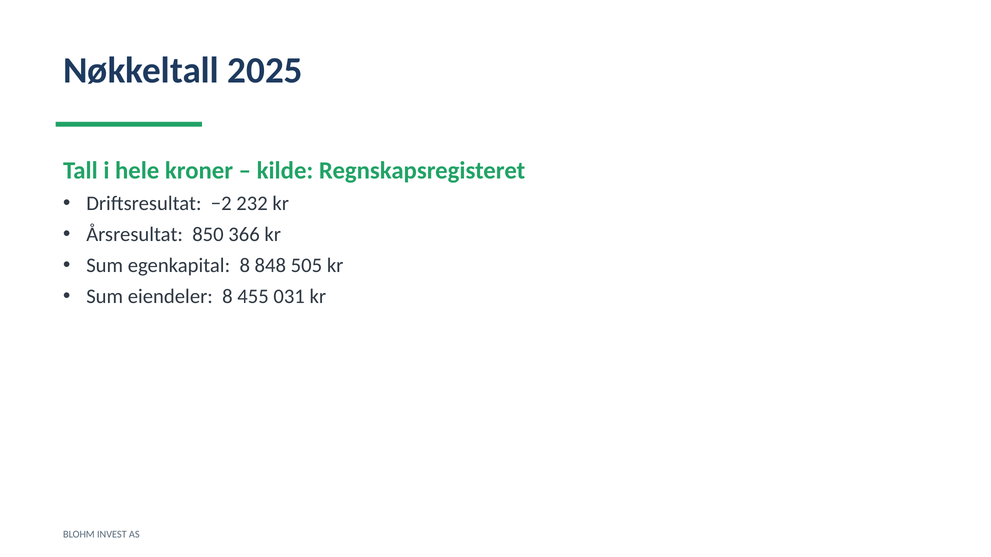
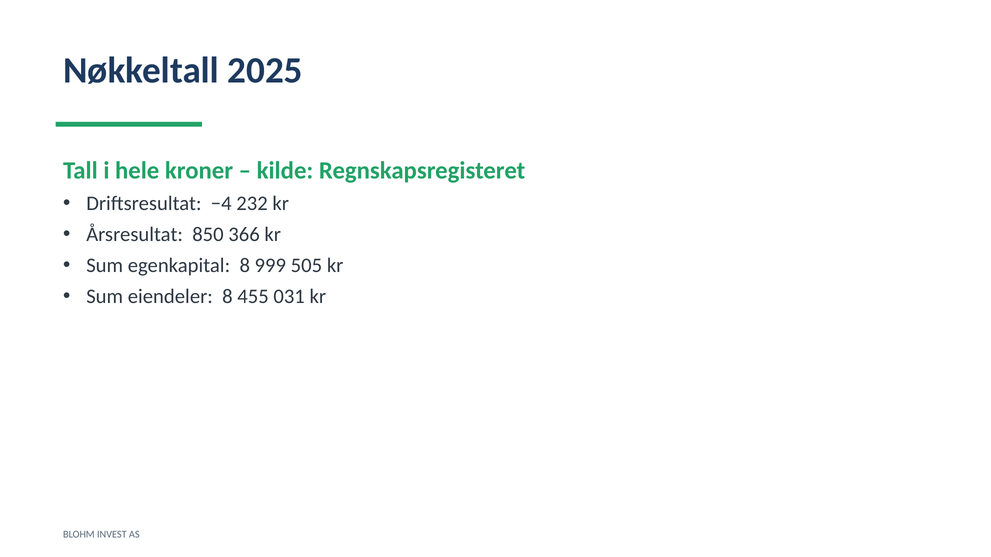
−2: −2 -> −4
848: 848 -> 999
